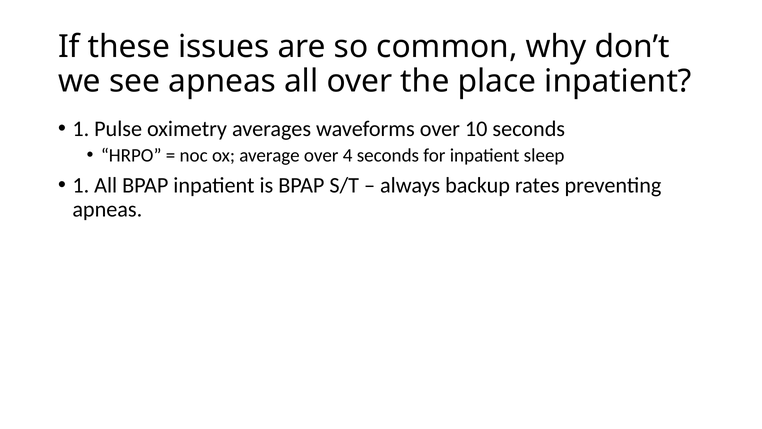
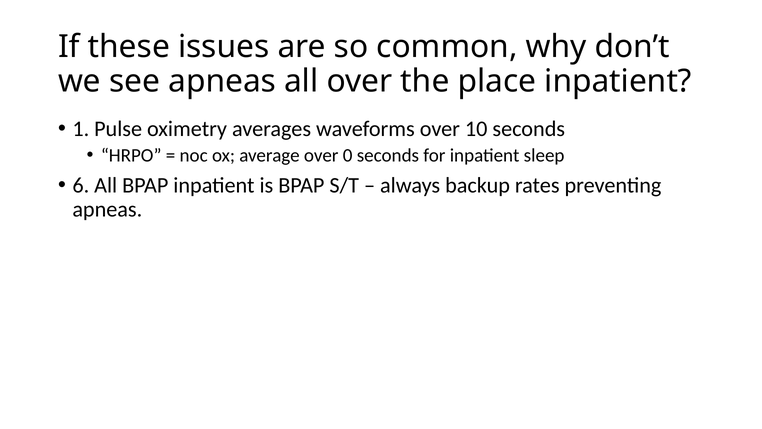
4: 4 -> 0
1 at (81, 185): 1 -> 6
